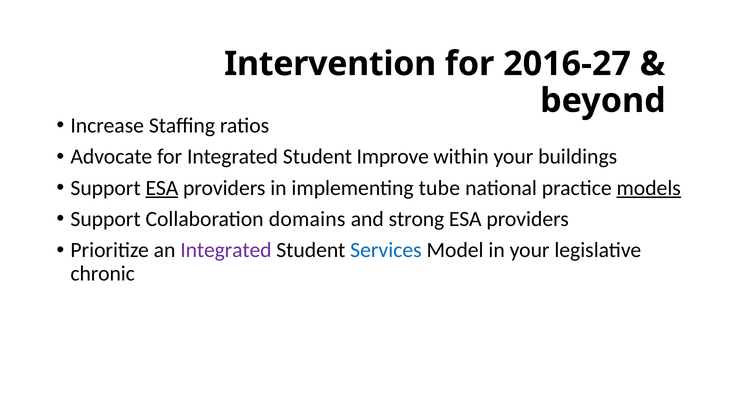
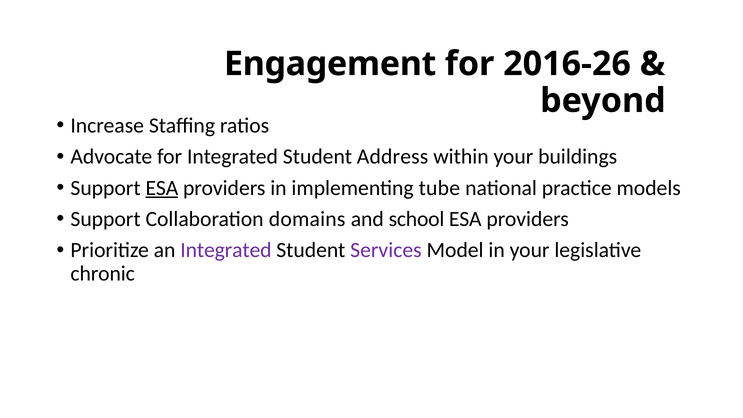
Intervention: Intervention -> Engagement
2016-27: 2016-27 -> 2016-26
Improve: Improve -> Address
models underline: present -> none
strong: strong -> school
Services colour: blue -> purple
